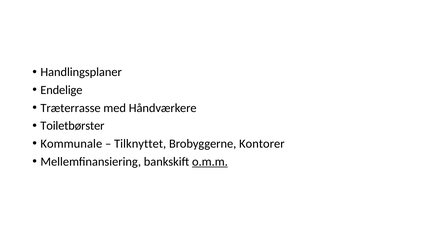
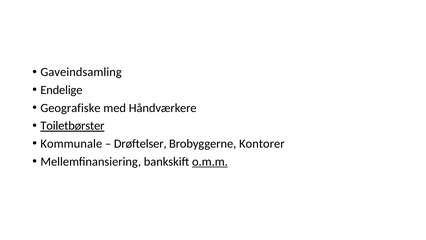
Handlingsplaner: Handlingsplaner -> Gaveindsamling
Træterrasse: Træterrasse -> Geografiske
Toiletbørster underline: none -> present
Tilknyttet: Tilknyttet -> Drøftelser
